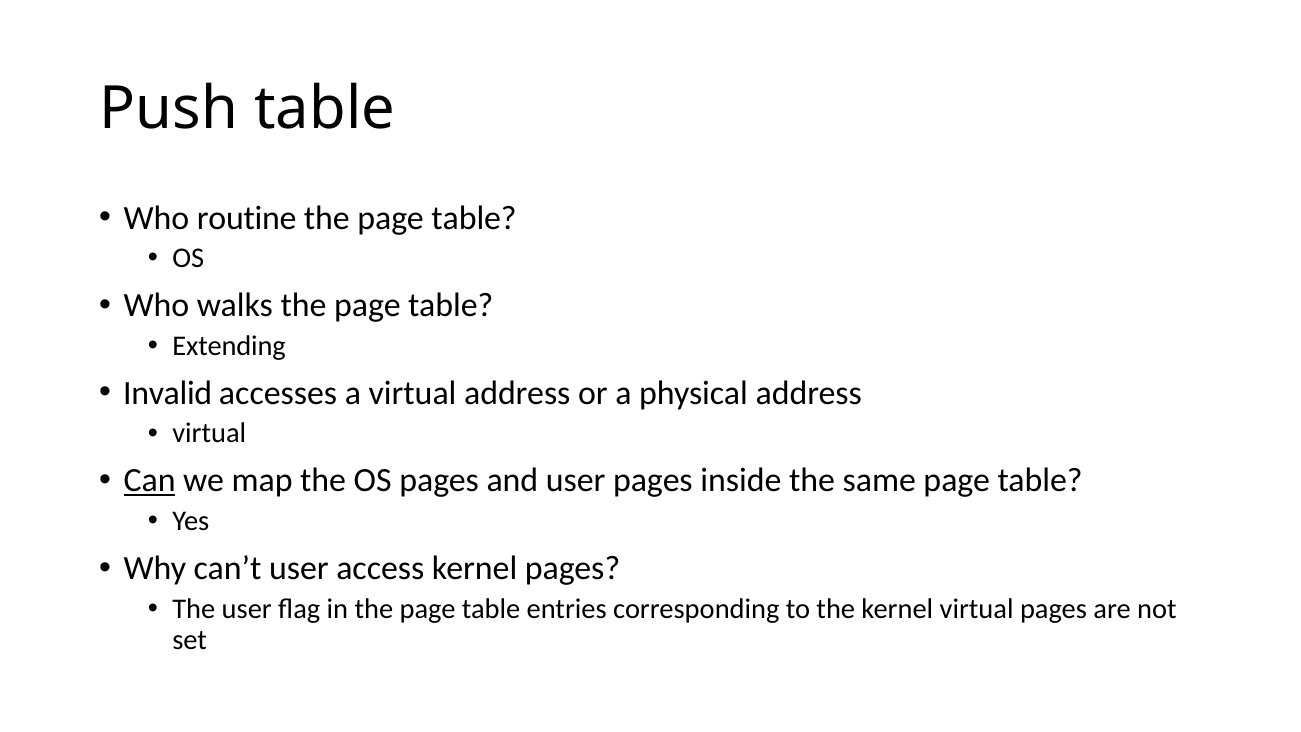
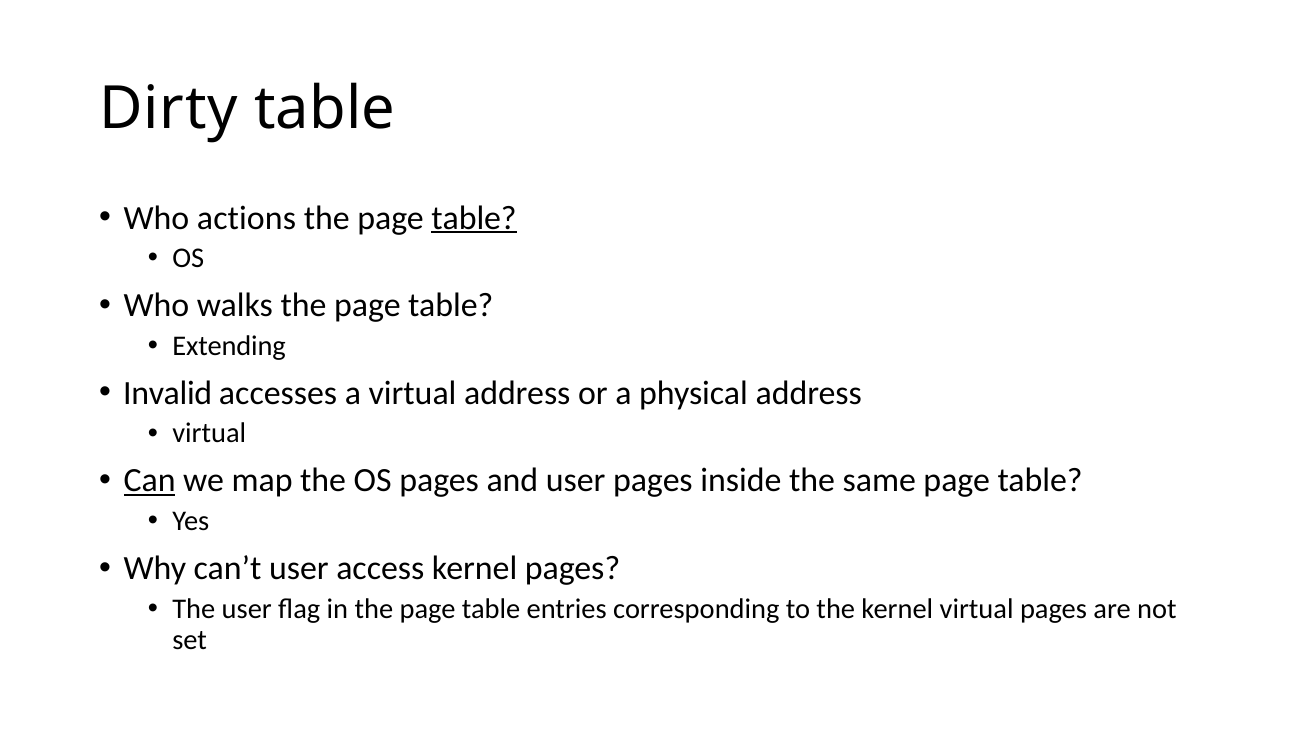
Push: Push -> Dirty
routine: routine -> actions
table at (474, 218) underline: none -> present
